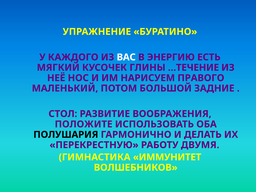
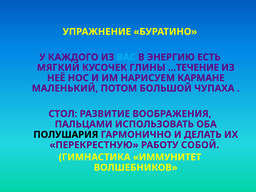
ВАС colour: white -> light blue
ПРАВОГО: ПРАВОГО -> КАРМАНЕ
ЗАДНИЕ: ЗАДНИЕ -> ЧУПАХА
ПОЛОЖИТЕ: ПОЛОЖИТЕ -> ПАЛЬЦАМИ
ДВУМЯ: ДВУМЯ -> СОБОЙ
